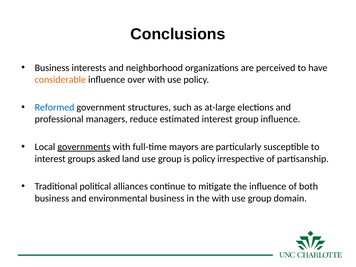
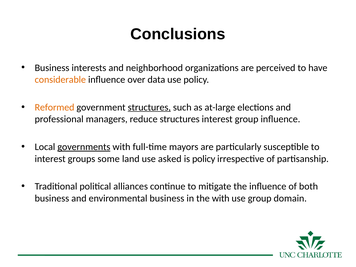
over with: with -> data
Reformed colour: blue -> orange
structures at (149, 107) underline: none -> present
reduce estimated: estimated -> structures
asked: asked -> some
land use group: group -> asked
